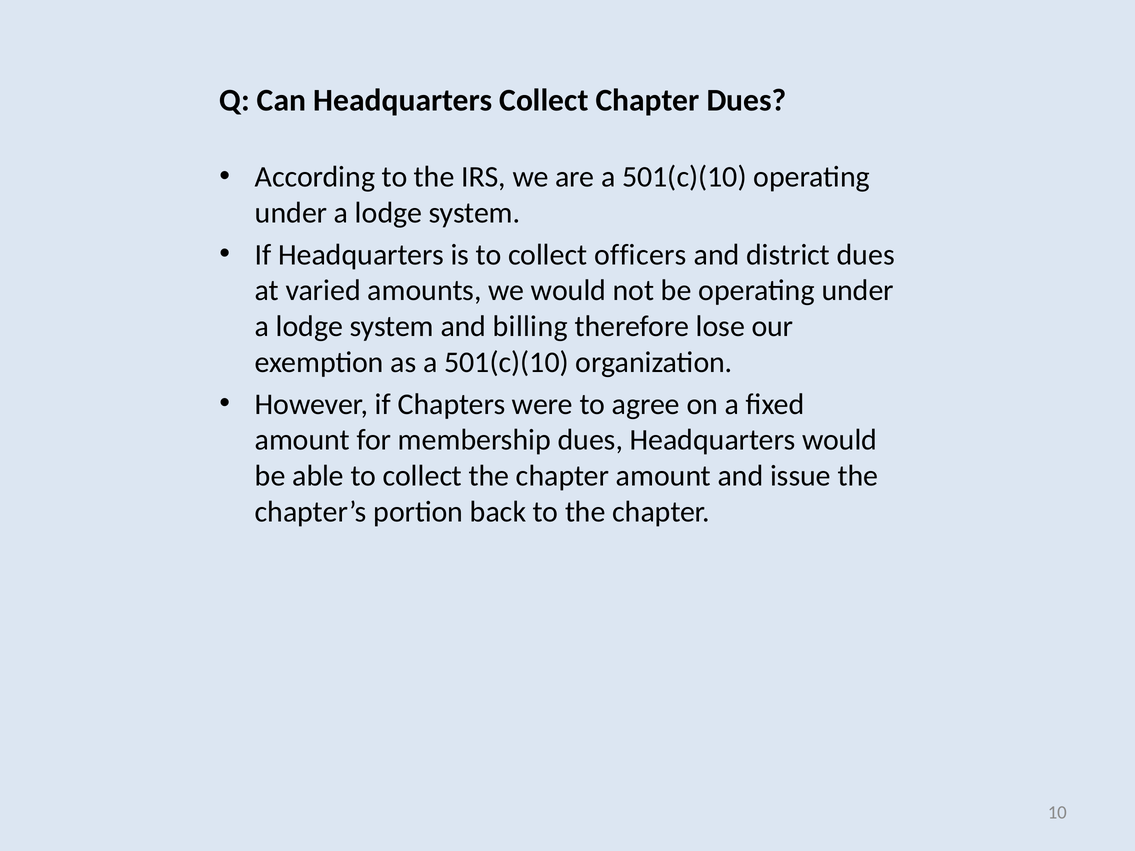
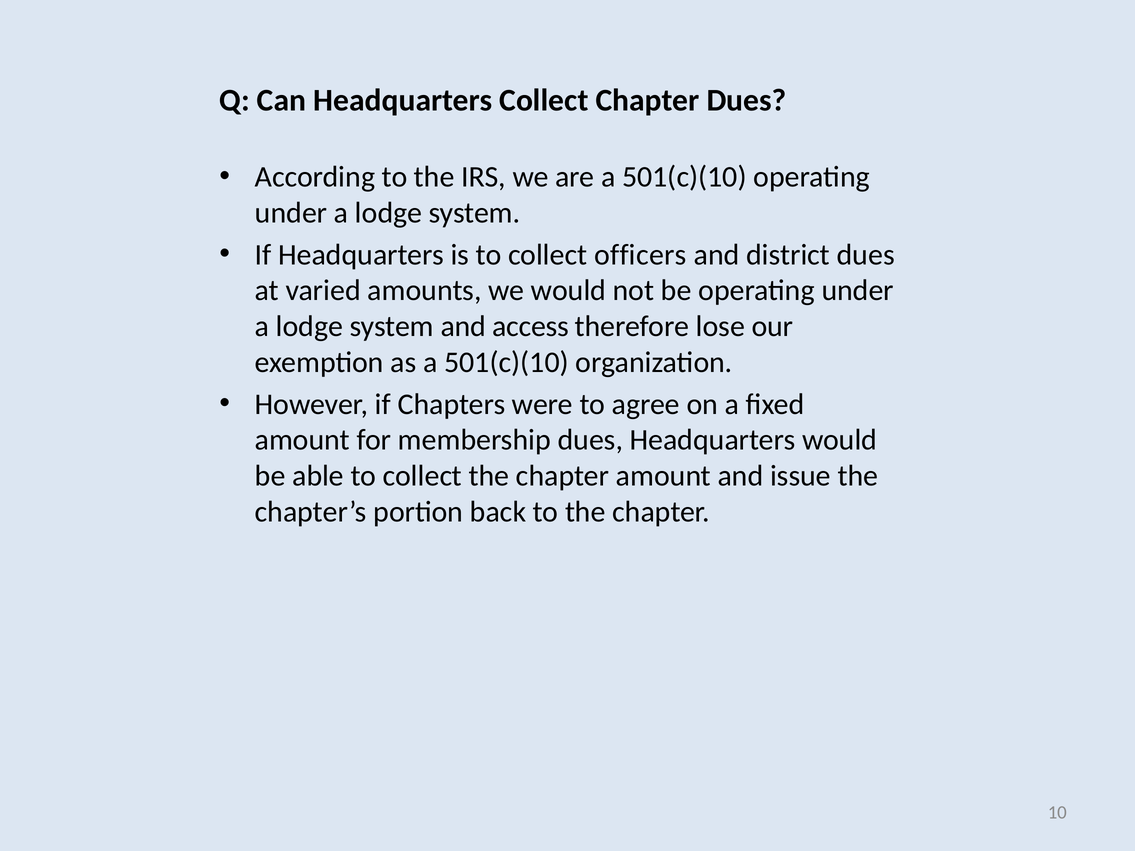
billing: billing -> access
